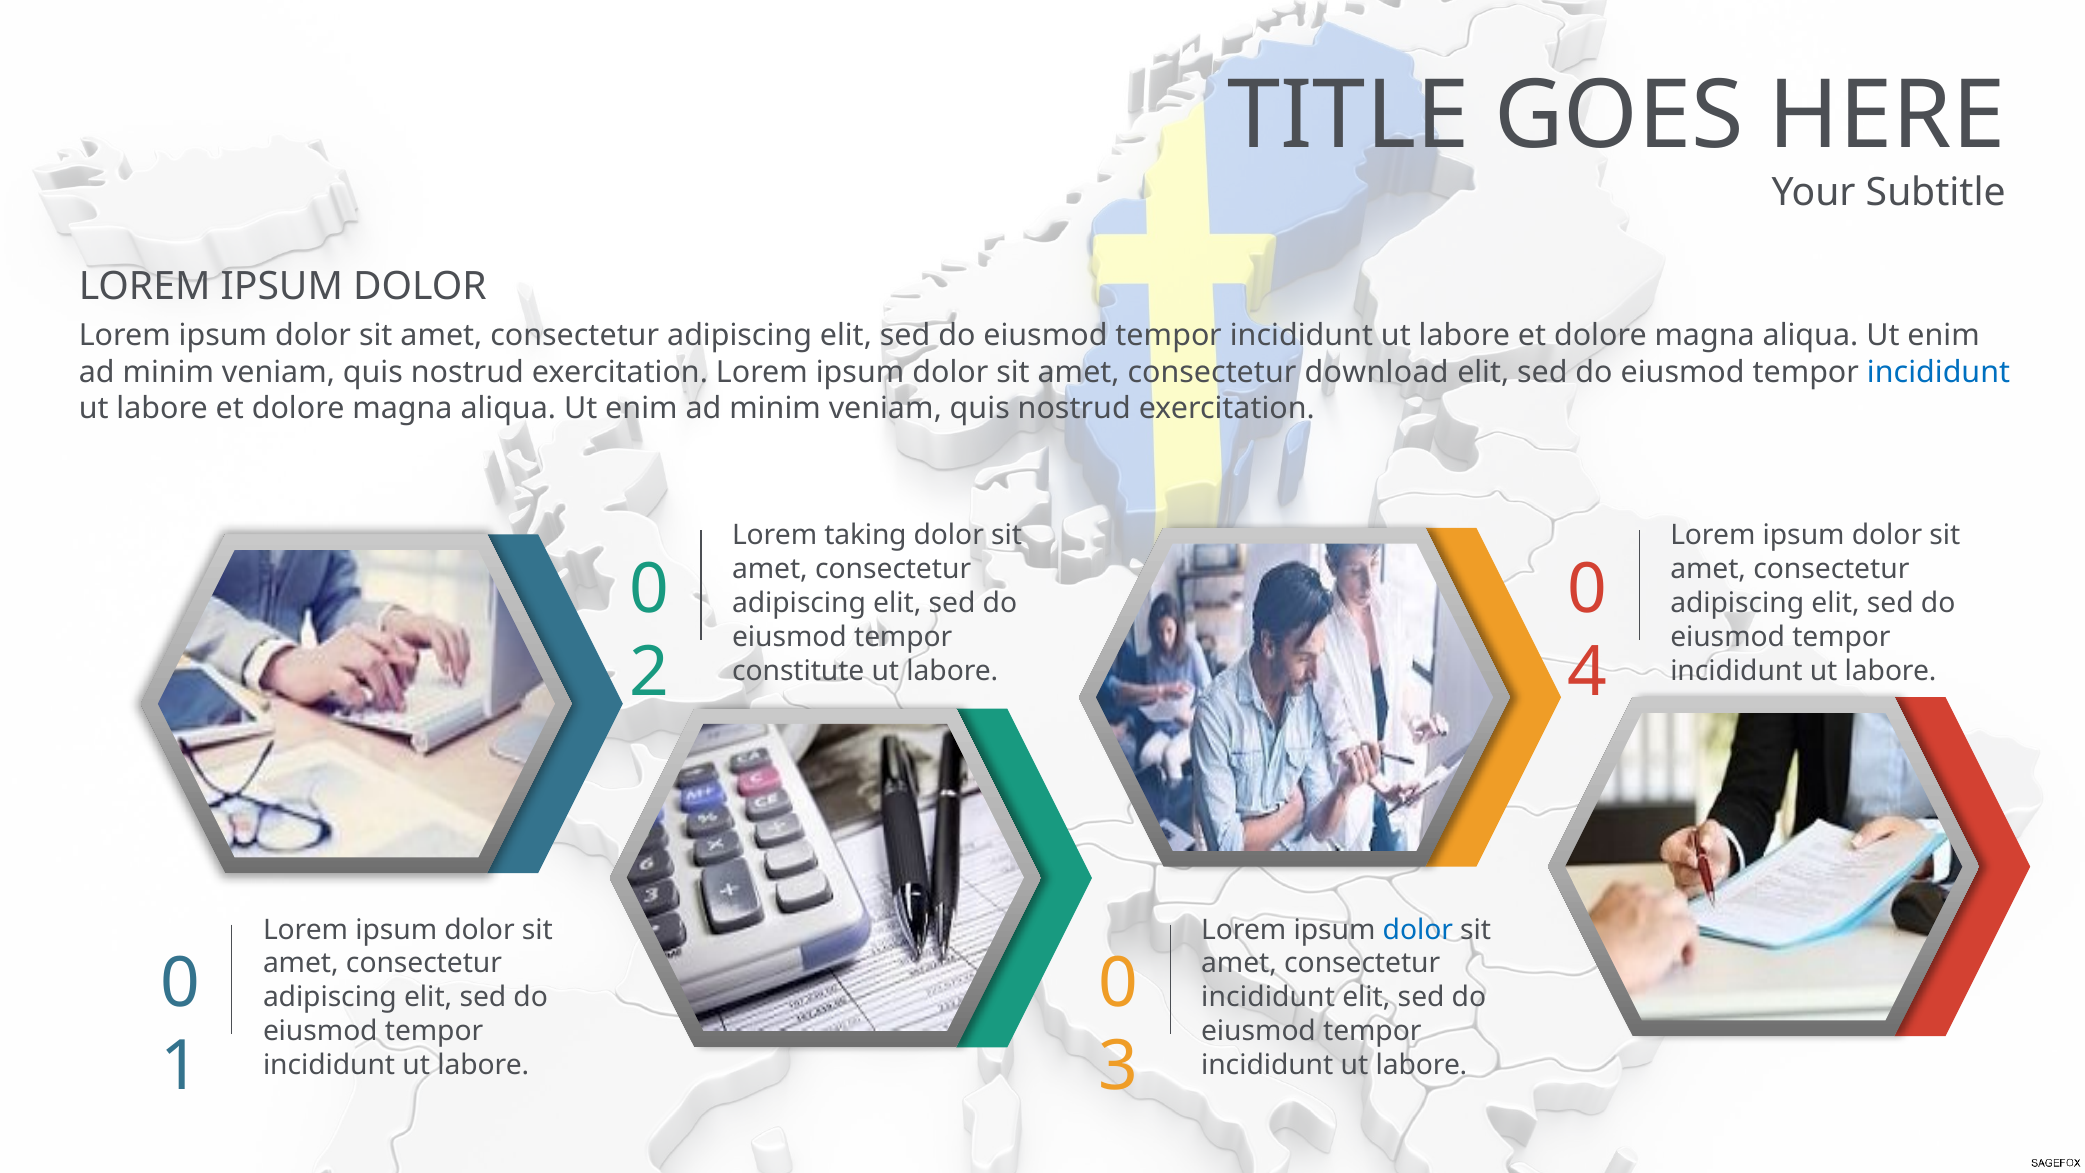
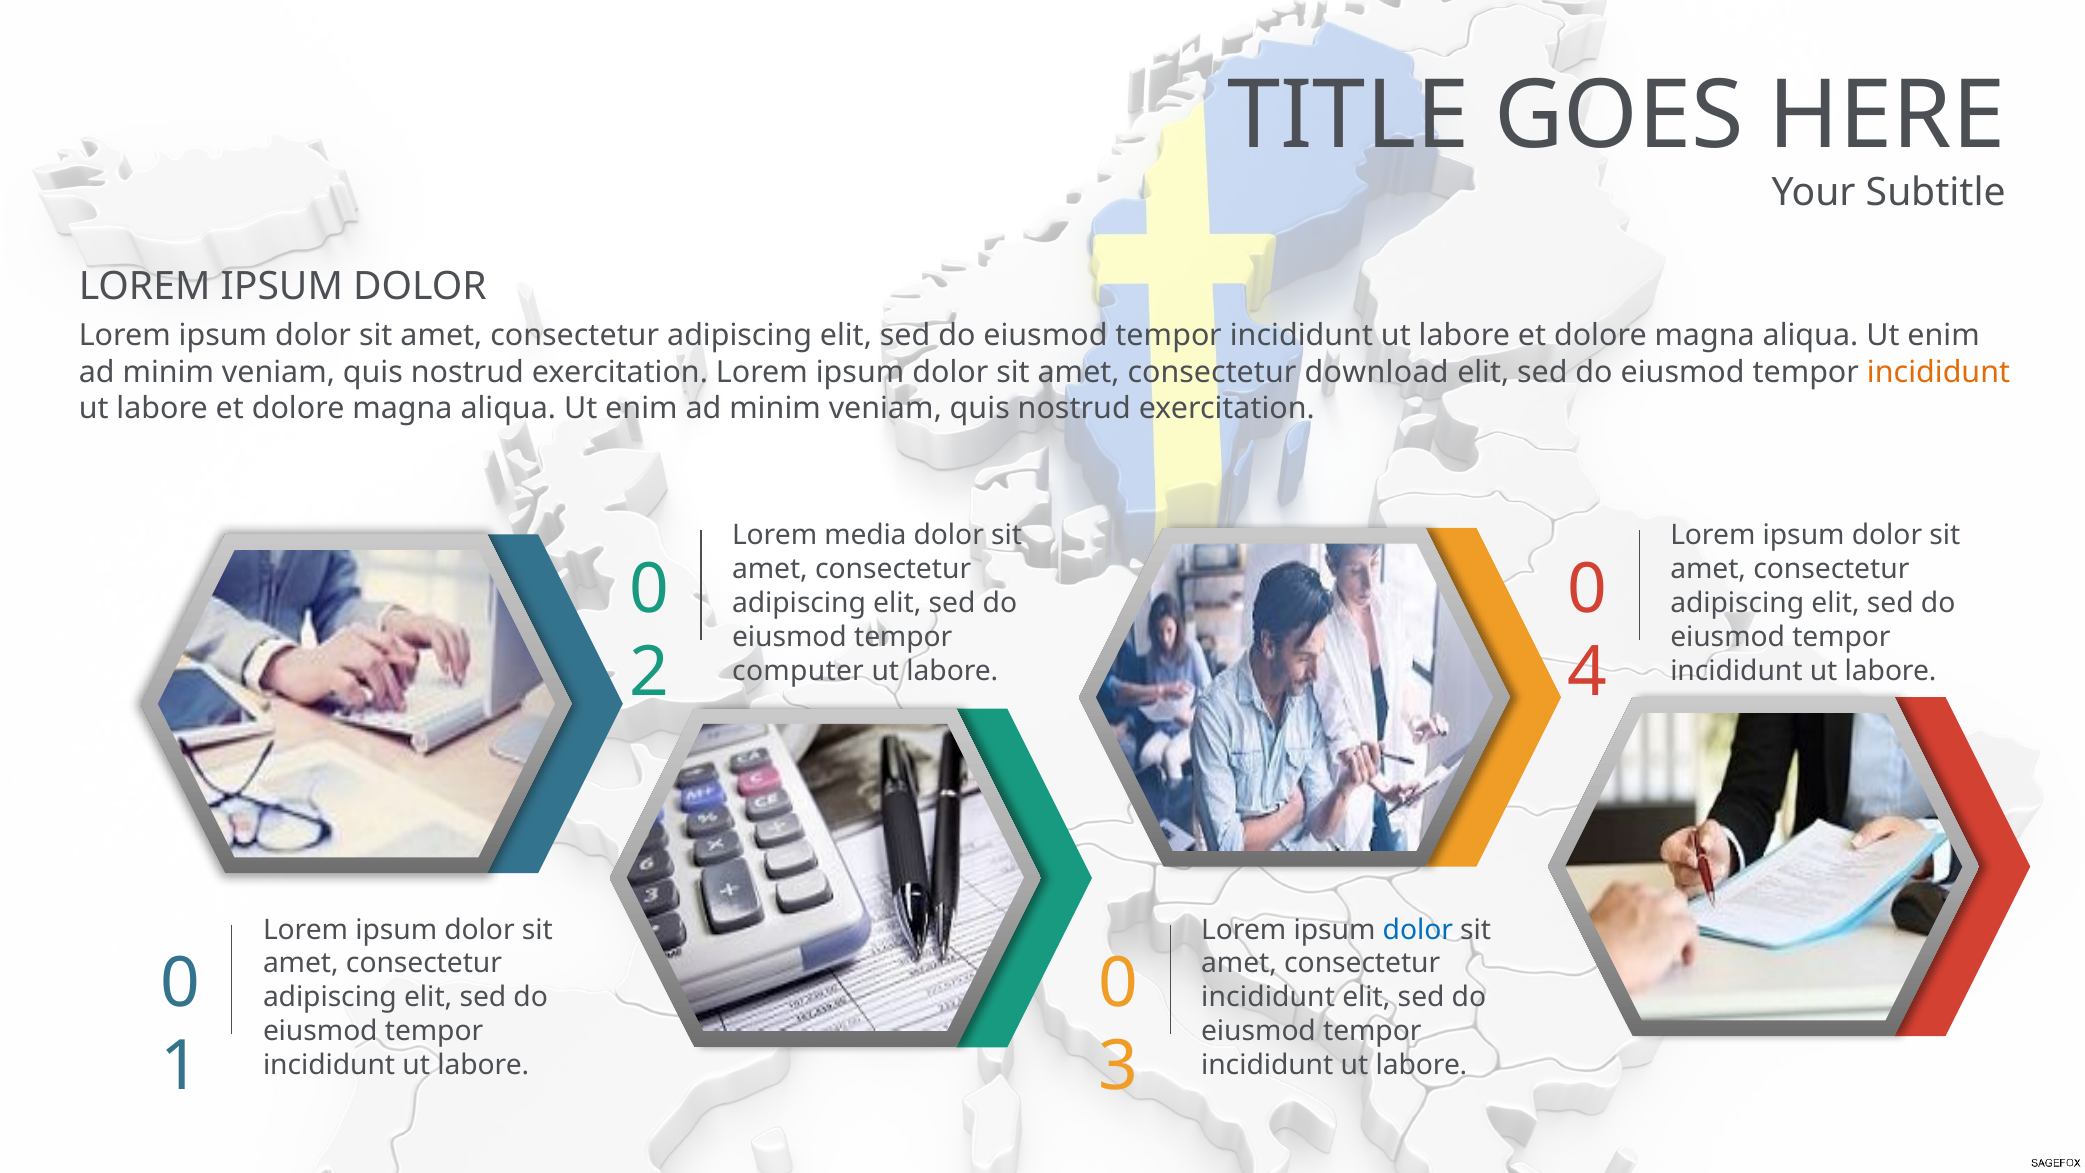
incididunt at (1939, 372) colour: blue -> orange
taking: taking -> media
constitute: constitute -> computer
